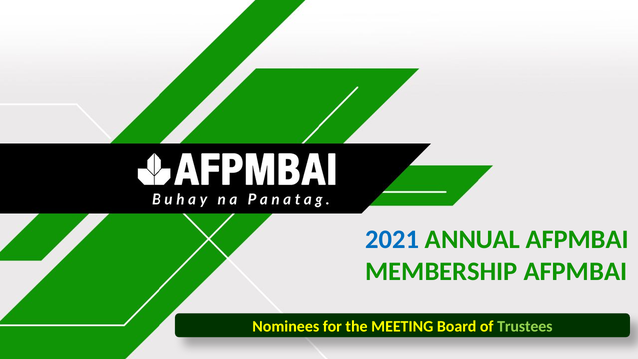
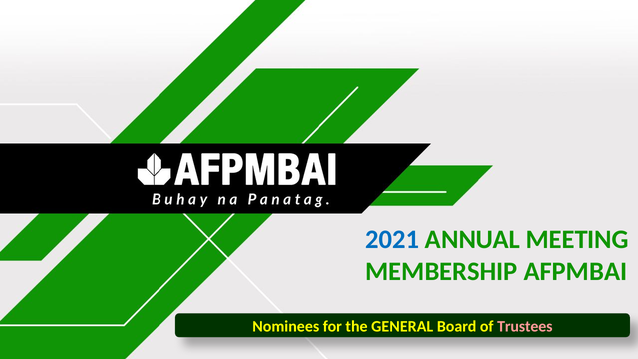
ANNUAL AFPMBAI: AFPMBAI -> MEETING
MEETING: MEETING -> GENERAL
Trustees colour: light green -> pink
